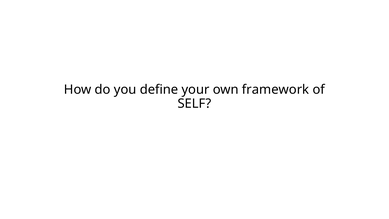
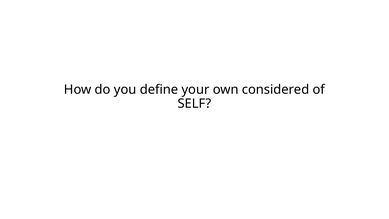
framework: framework -> considered
